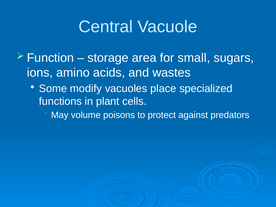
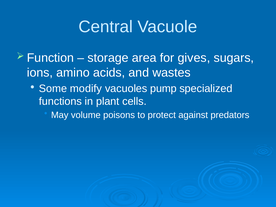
small: small -> gives
place: place -> pump
